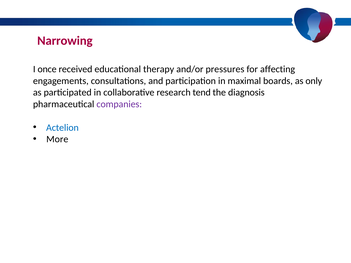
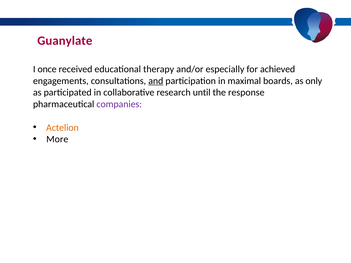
Narrowing: Narrowing -> Guanylate
pressures: pressures -> especially
affecting: affecting -> achieved
and underline: none -> present
tend: tend -> until
diagnosis: diagnosis -> response
Actelion colour: blue -> orange
